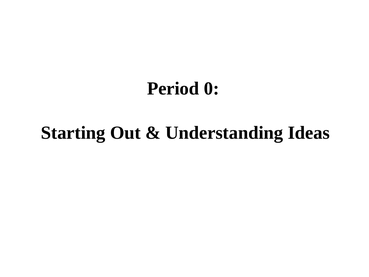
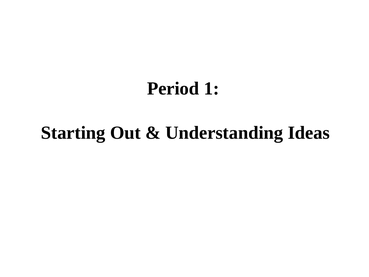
0: 0 -> 1
